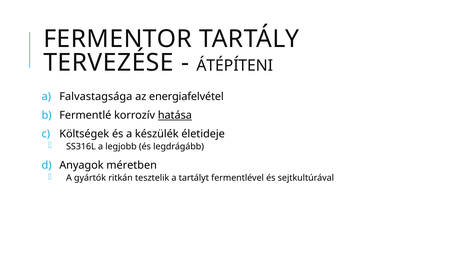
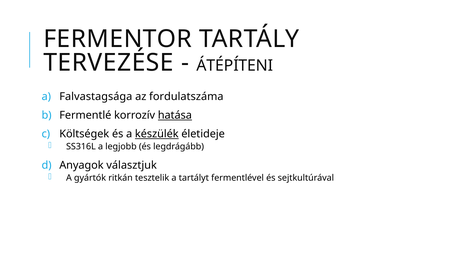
energiafelvétel: energiafelvétel -> fordulatszáma
készülék underline: none -> present
méretben: méretben -> választjuk
